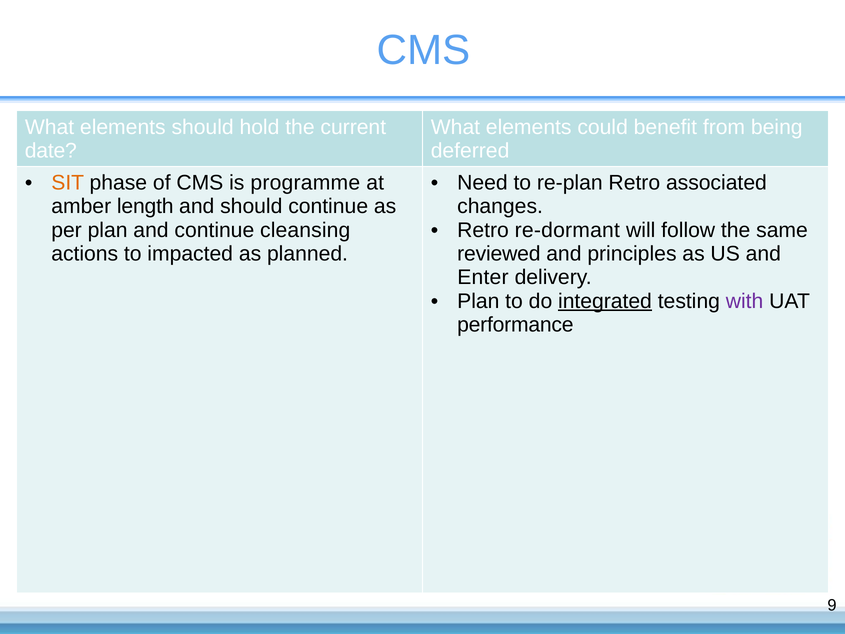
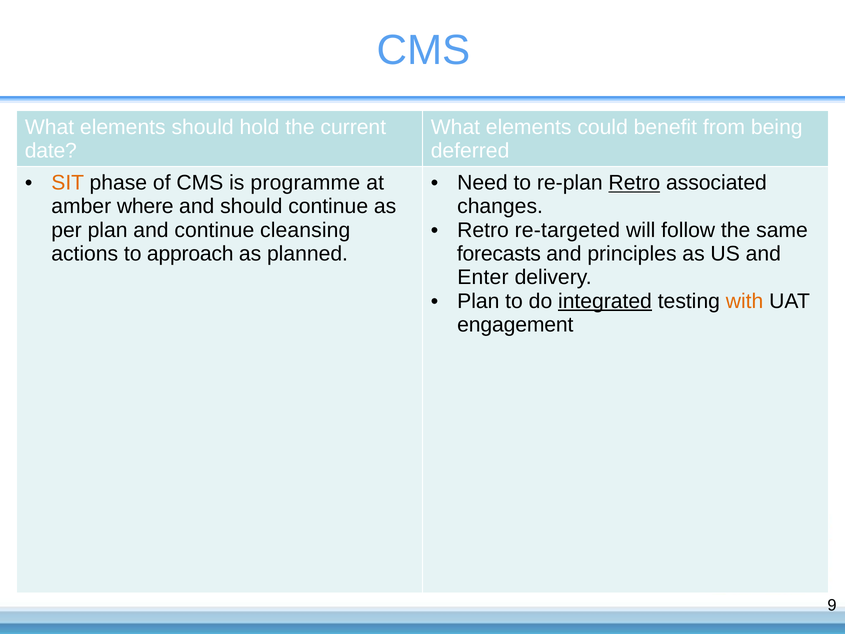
Retro at (634, 183) underline: none -> present
length: length -> where
re-dormant: re-dormant -> re-targeted
impacted: impacted -> approach
reviewed: reviewed -> forecasts
with colour: purple -> orange
performance: performance -> engagement
